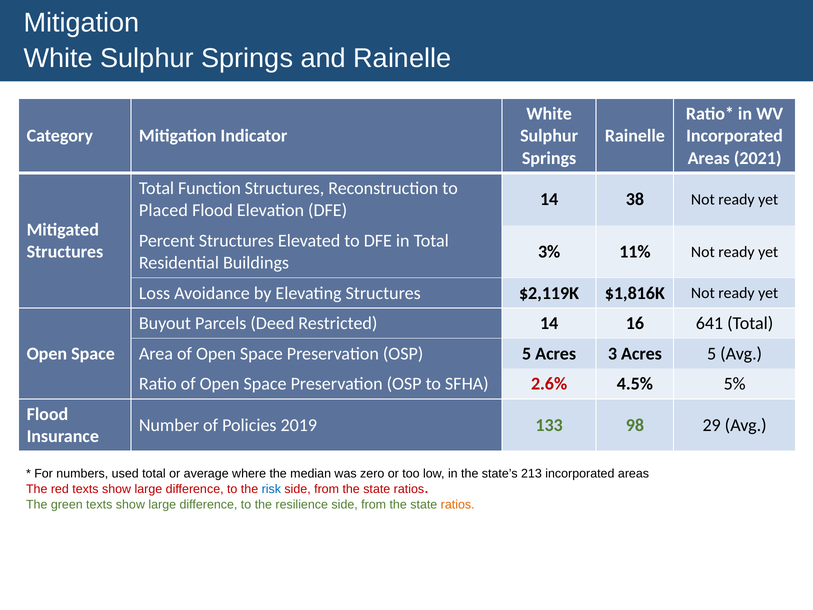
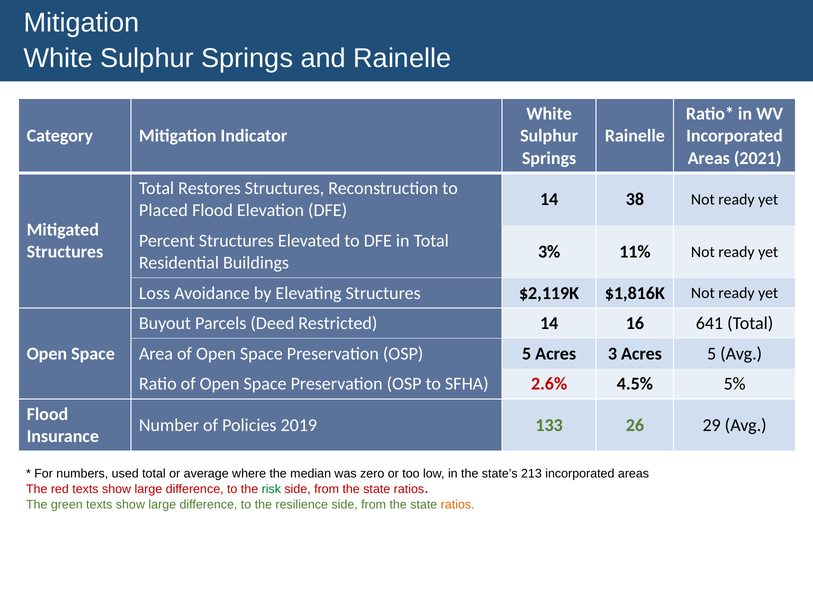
Function: Function -> Restores
98: 98 -> 26
risk colour: blue -> green
